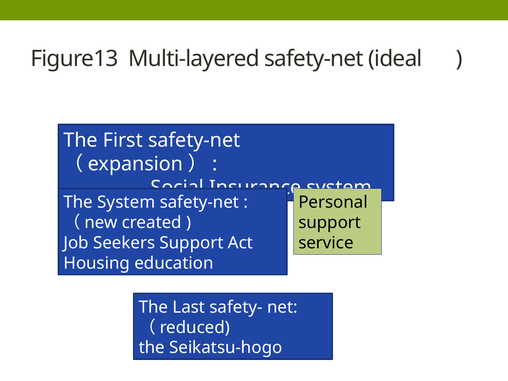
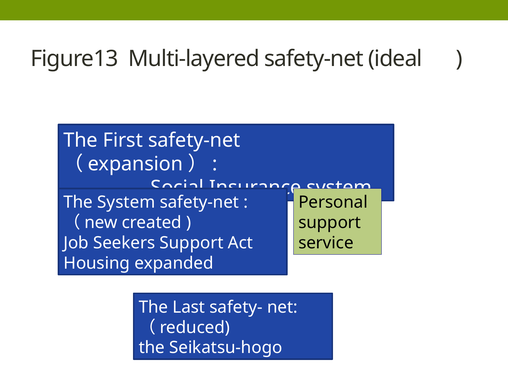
education: education -> expanded
